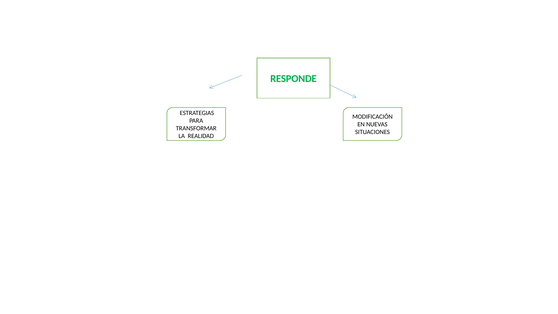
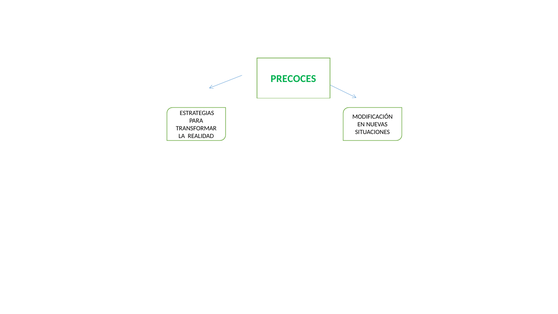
RESPONDE: RESPONDE -> PRECOCES
